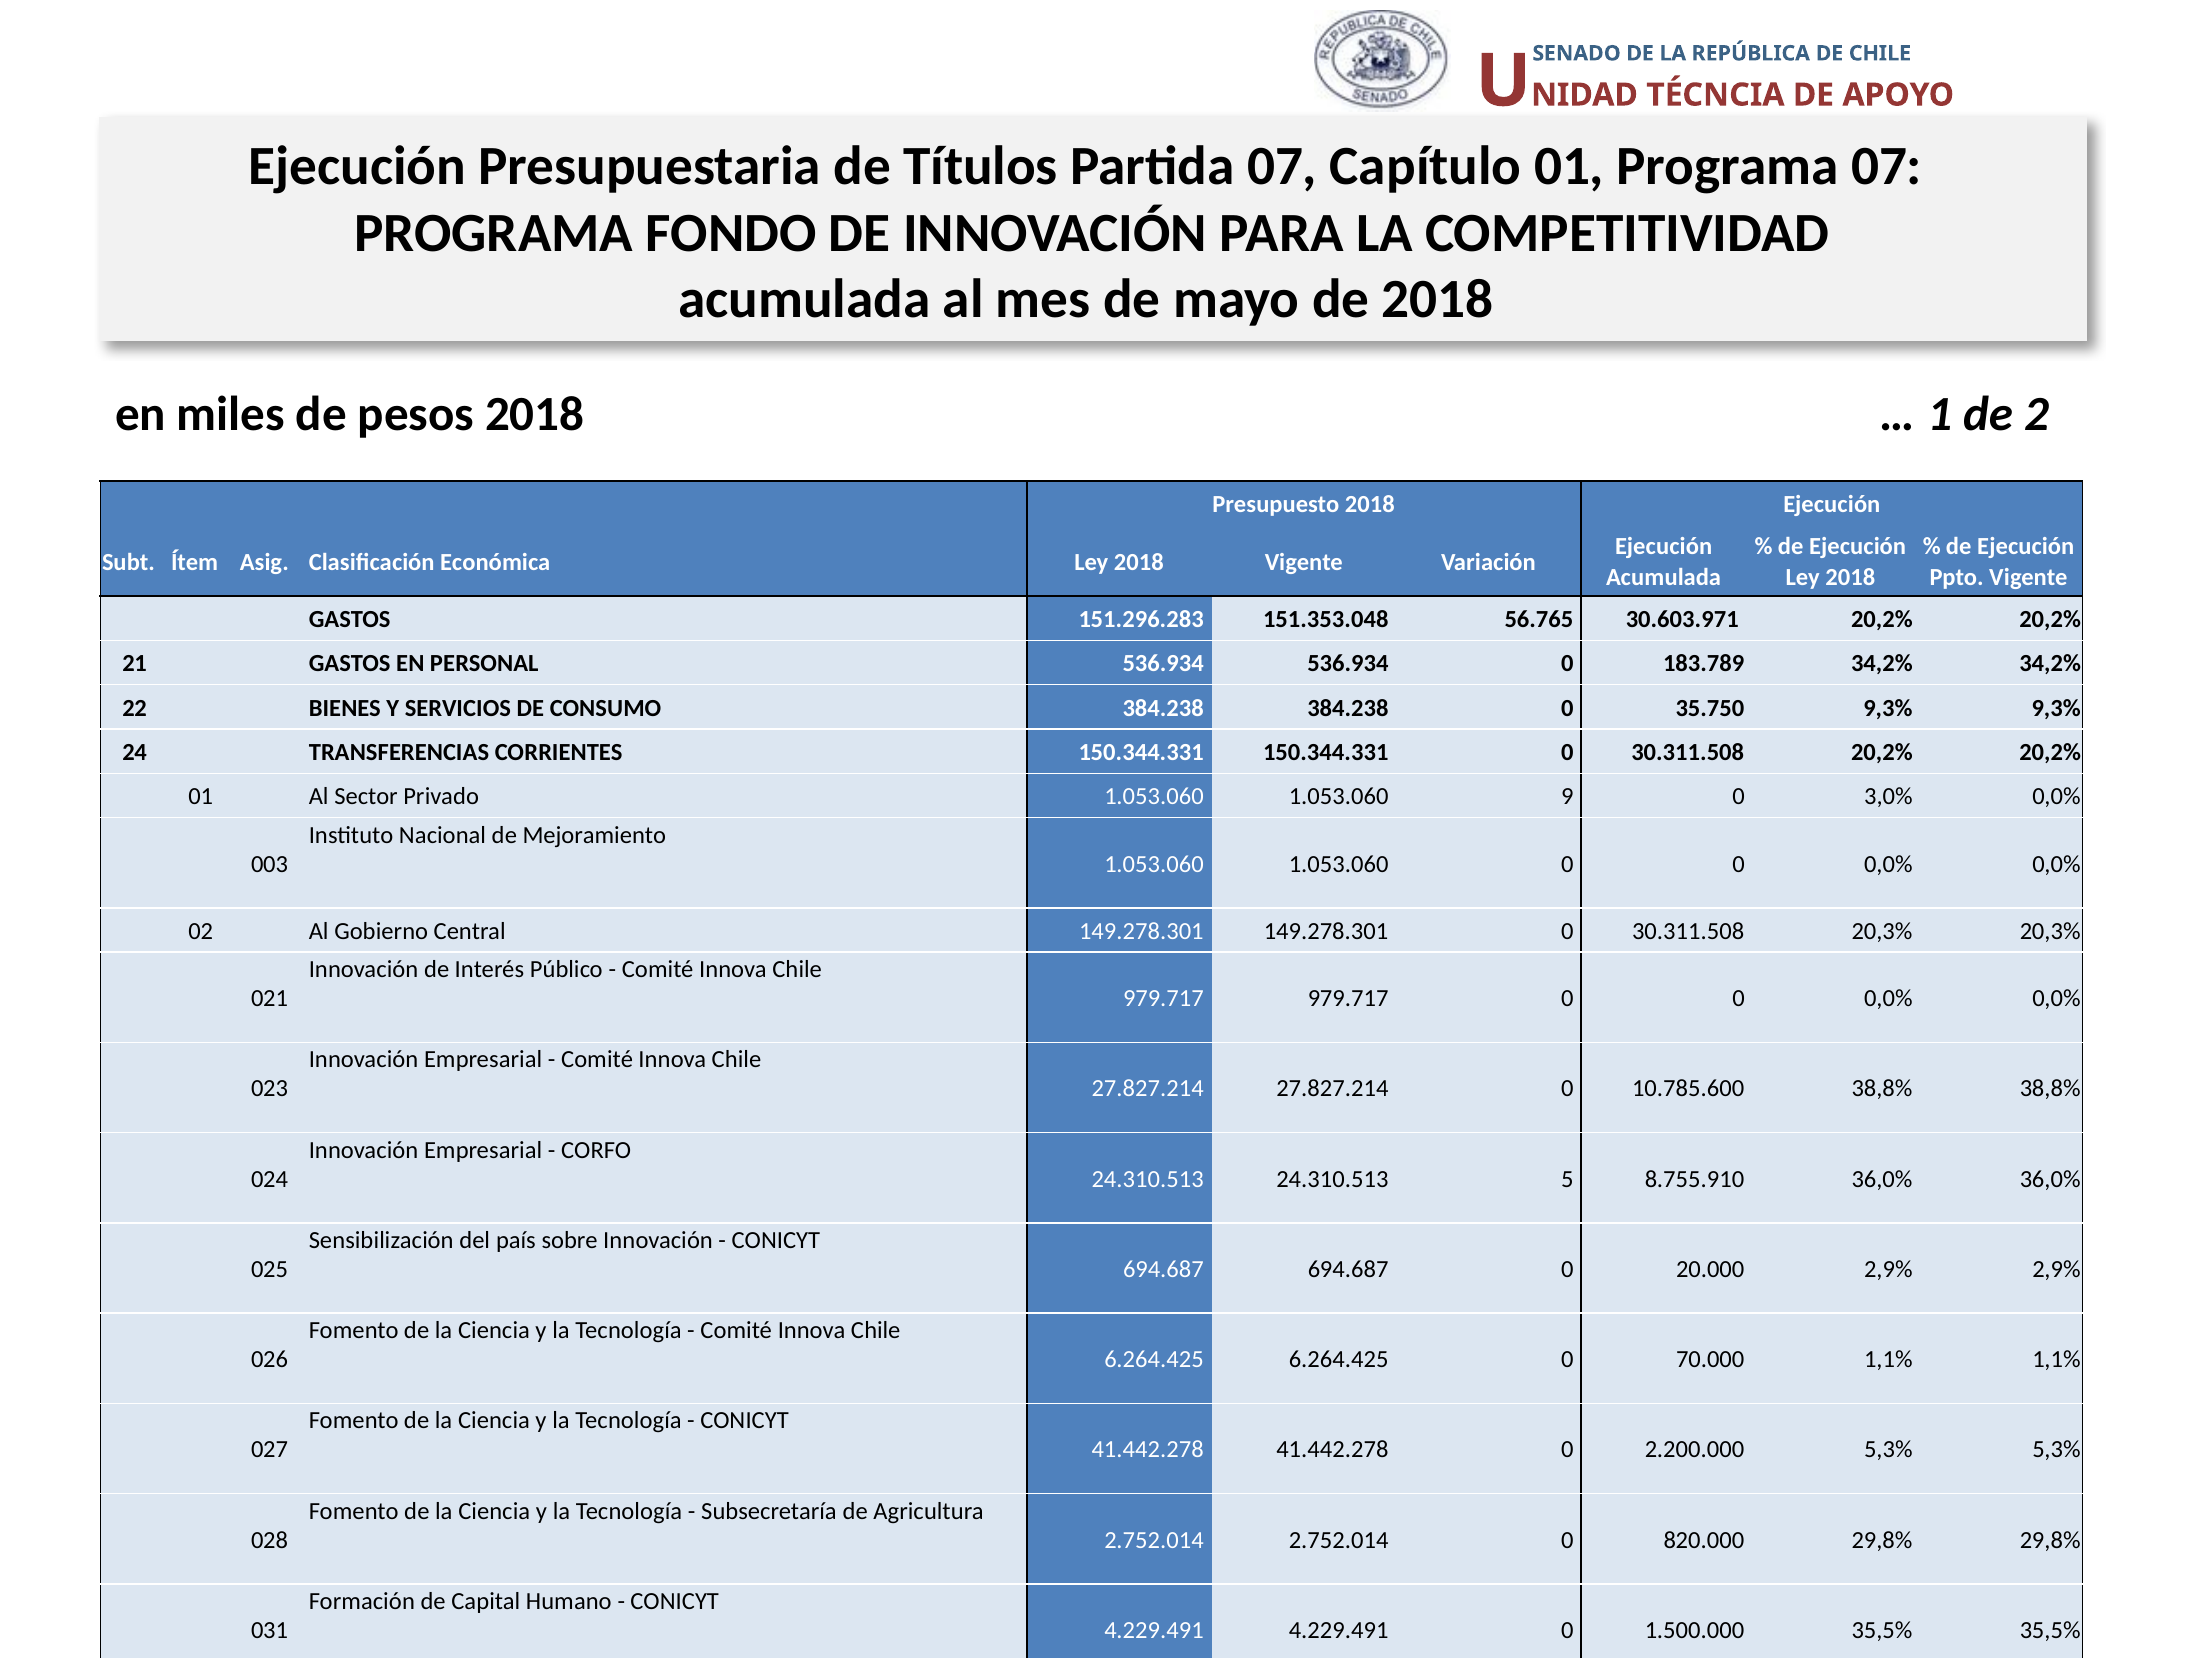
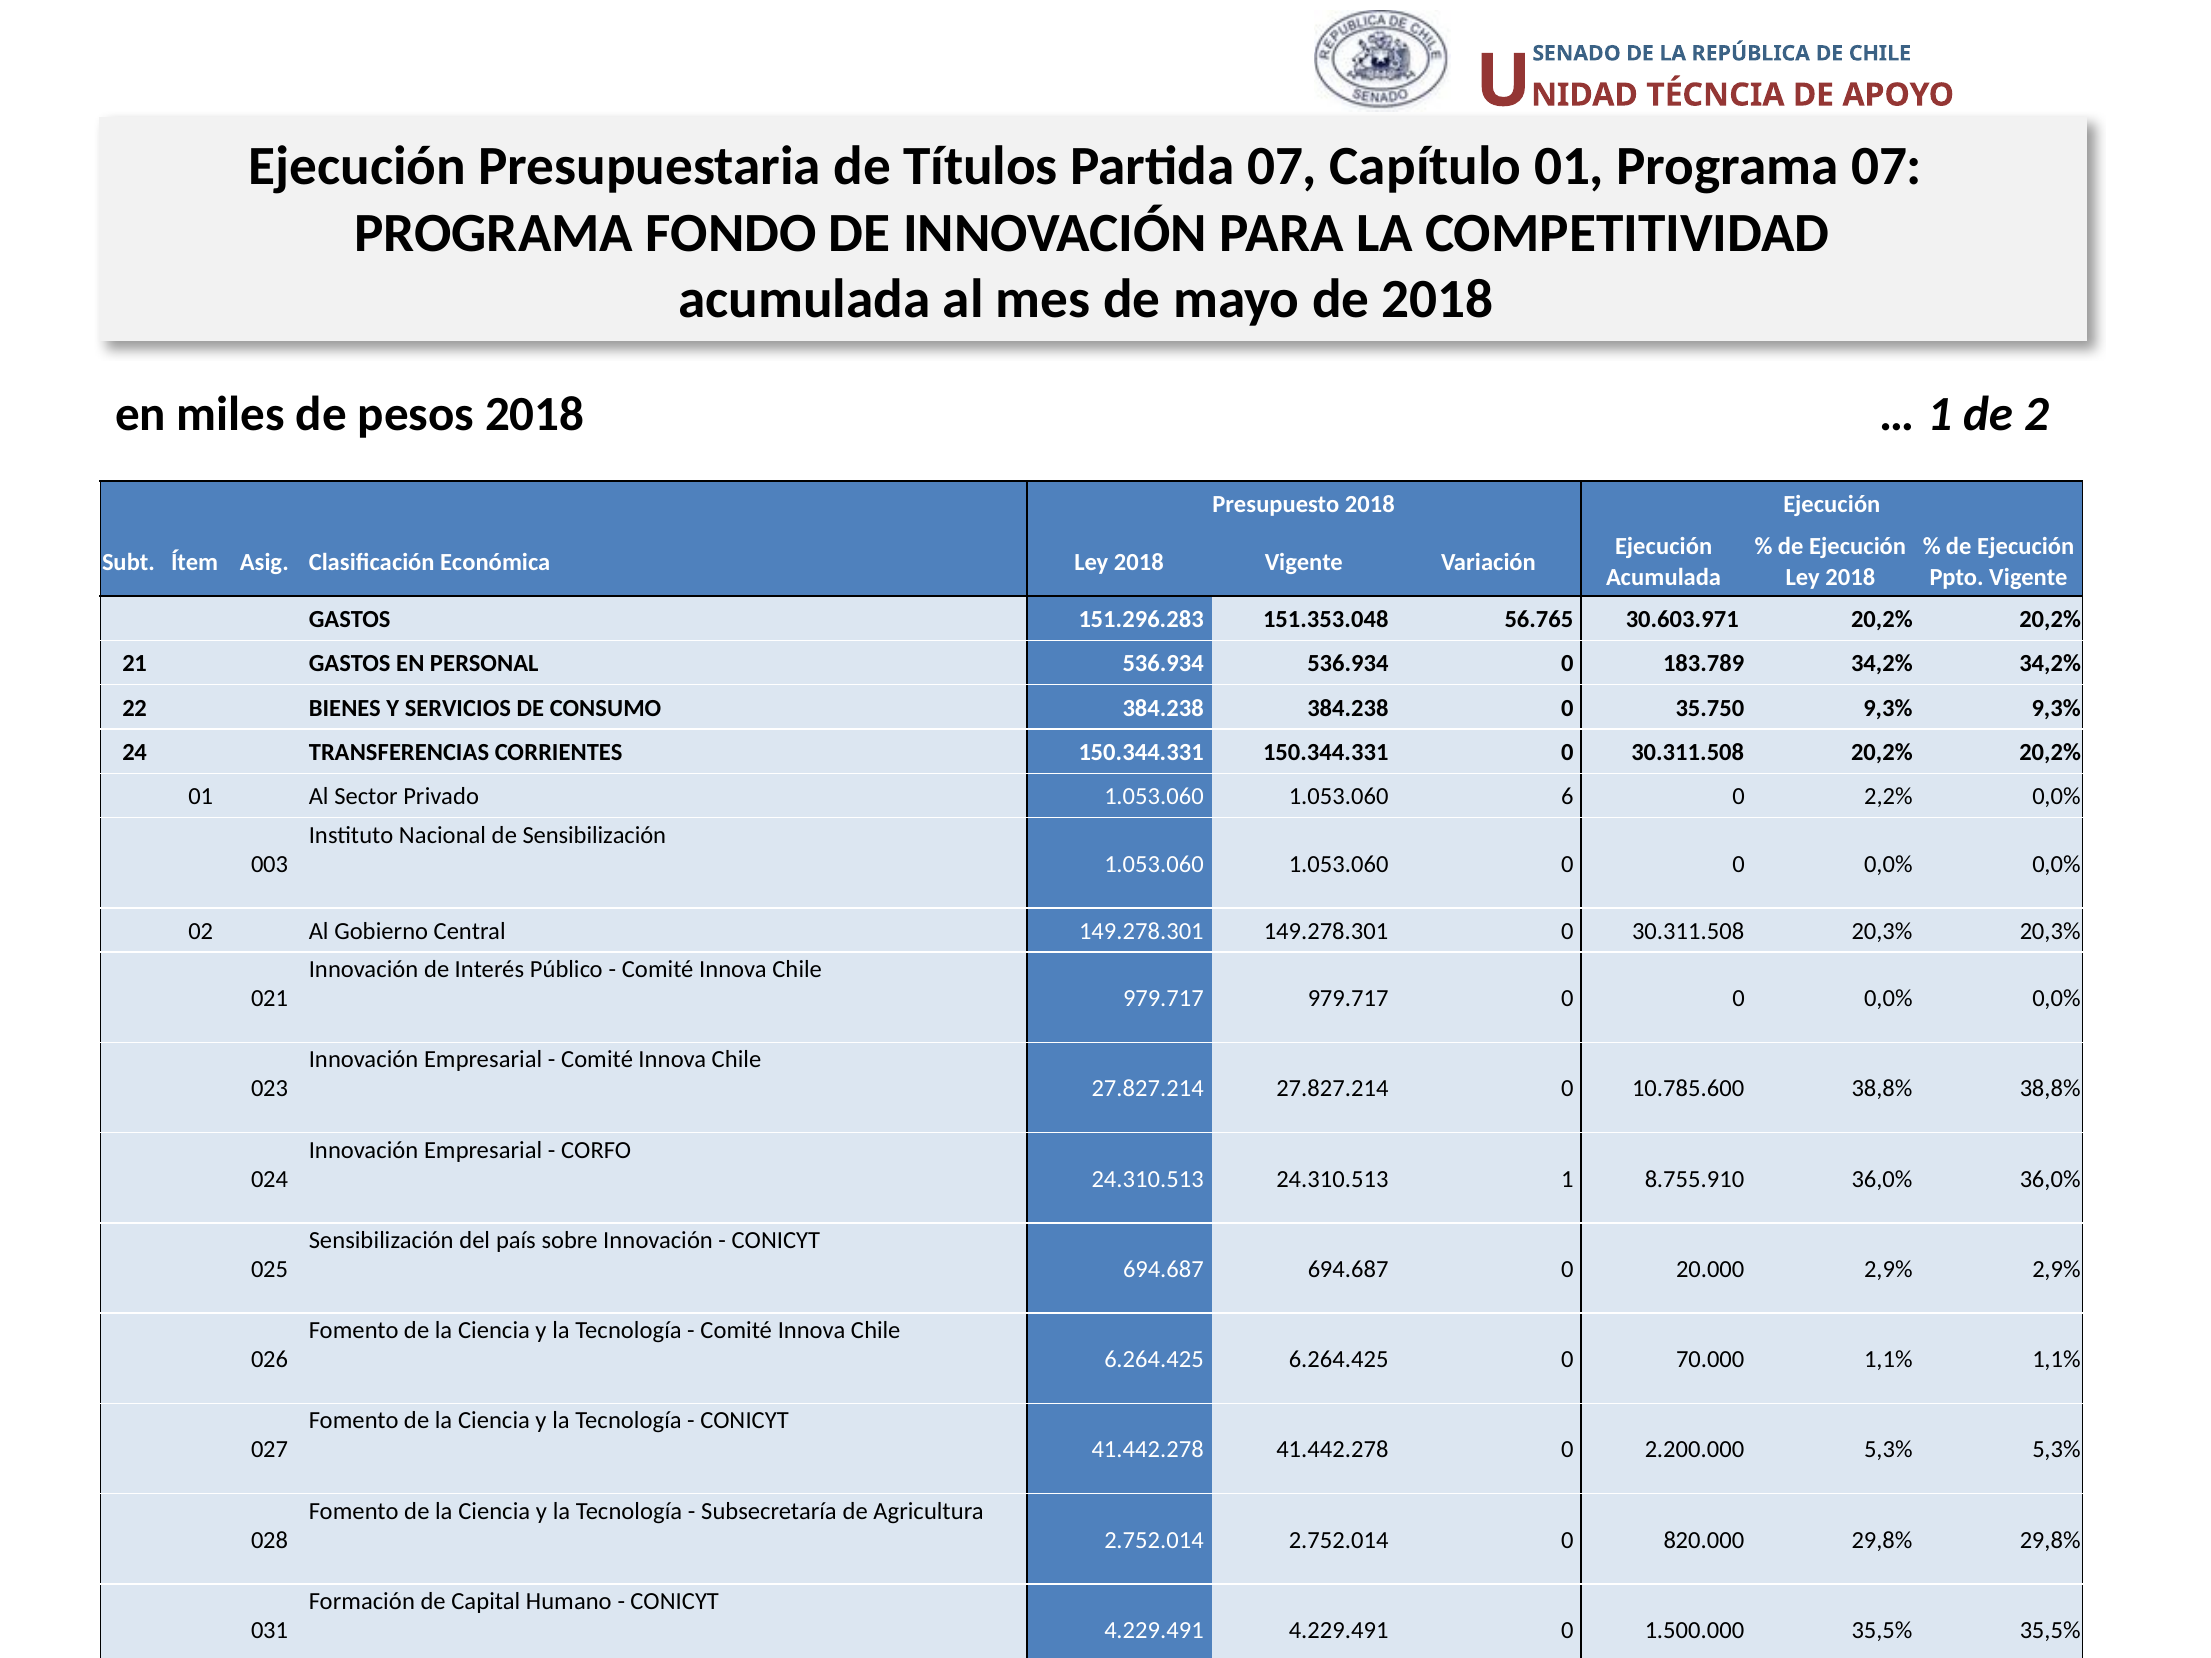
1.053.060 9: 9 -> 6
3,0%: 3,0% -> 2,2%
de Mejoramiento: Mejoramiento -> Sensibilización
24.310.513 5: 5 -> 1
